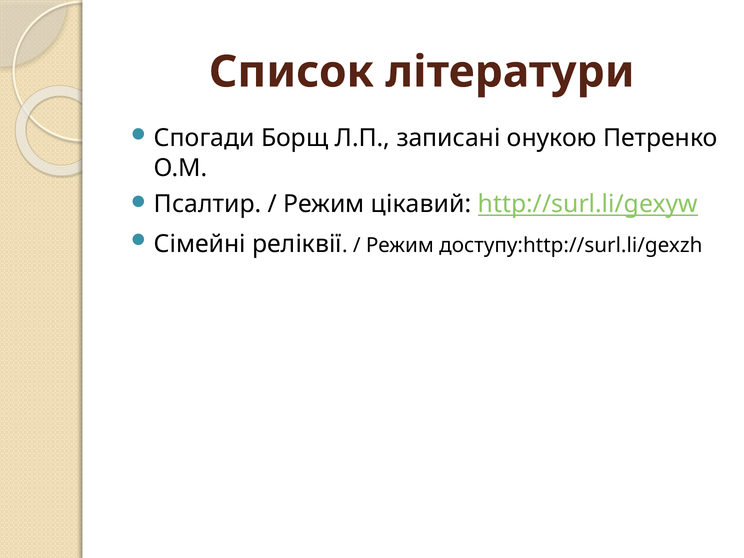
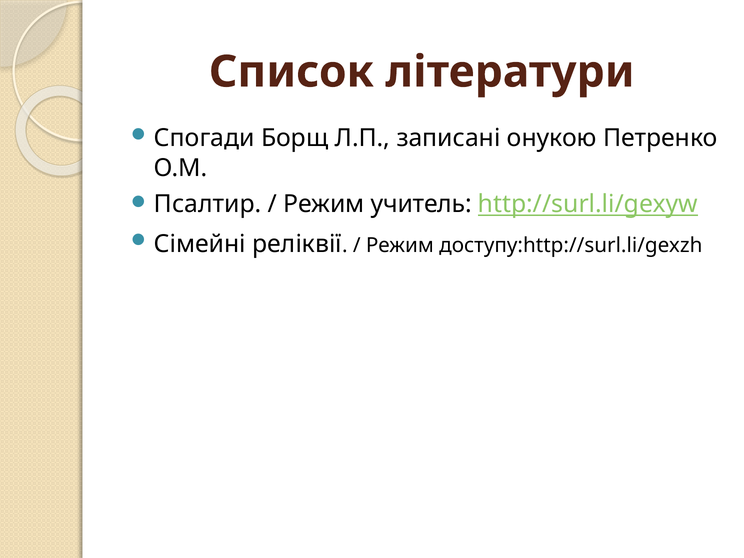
цікавий: цікавий -> учитель
